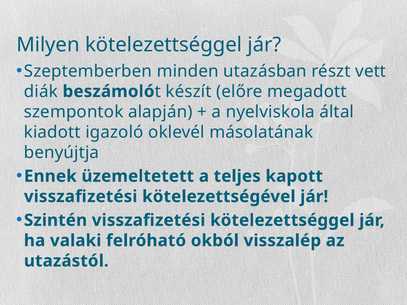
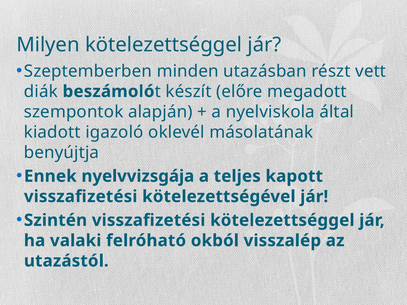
üzemeltetett: üzemeltetett -> nyelvvizsgája
